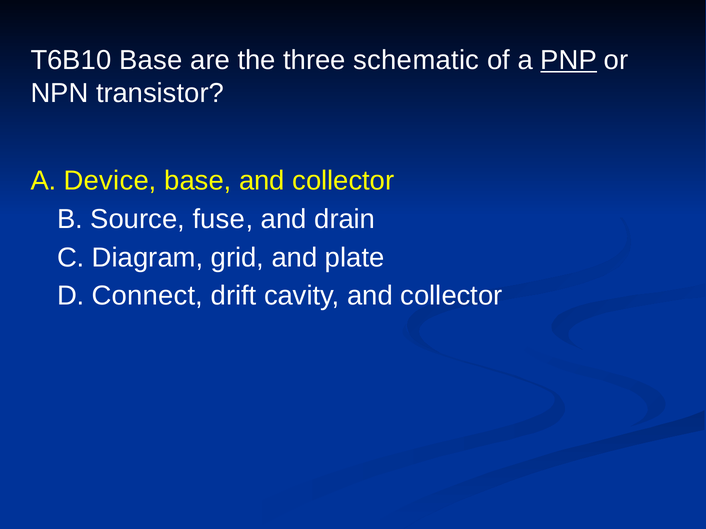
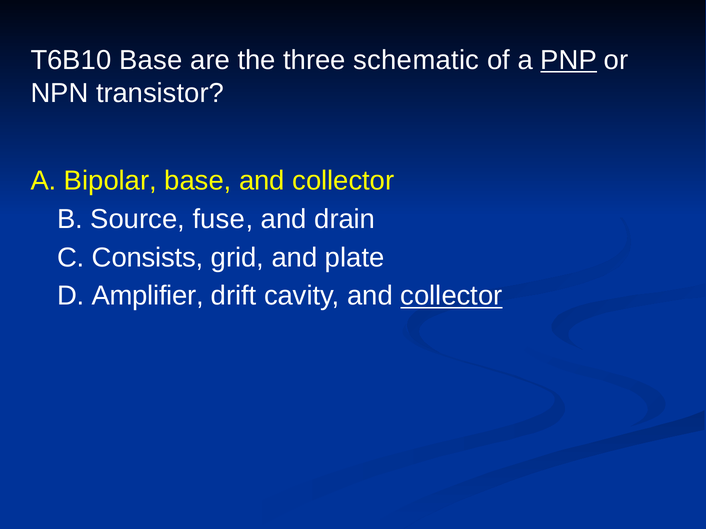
Device: Device -> Bipolar
Diagram: Diagram -> Consists
Connect: Connect -> Amplifier
collector at (451, 296) underline: none -> present
